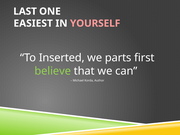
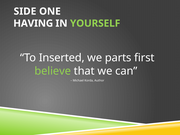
LAST: LAST -> SIDE
EASIEST: EASIEST -> HAVING
YOURSELF colour: pink -> light green
